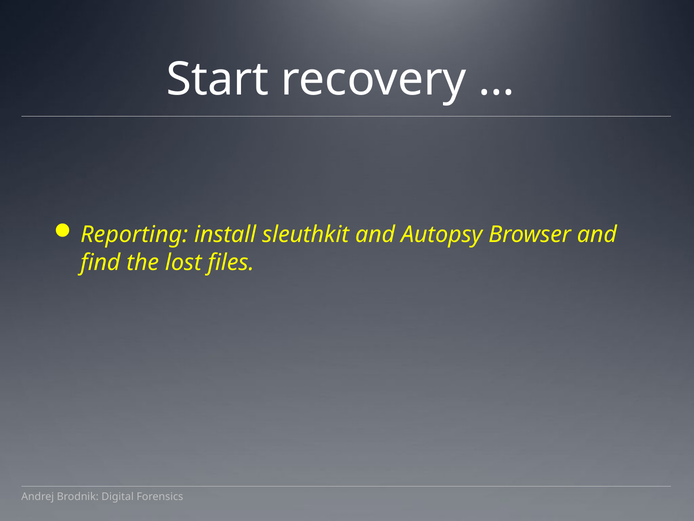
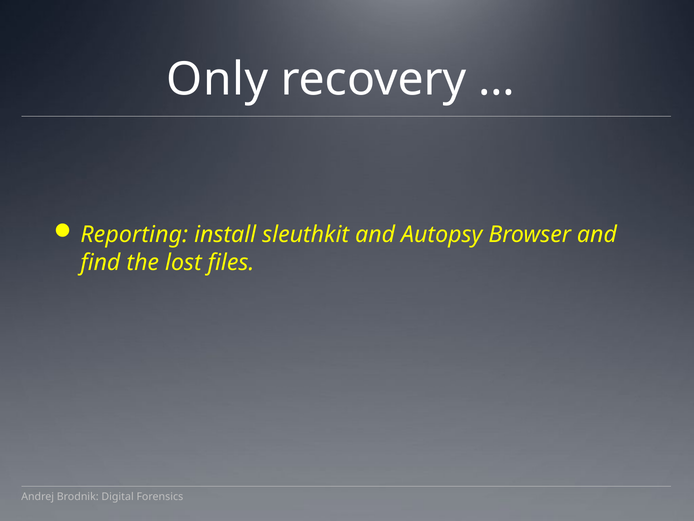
Start: Start -> Only
